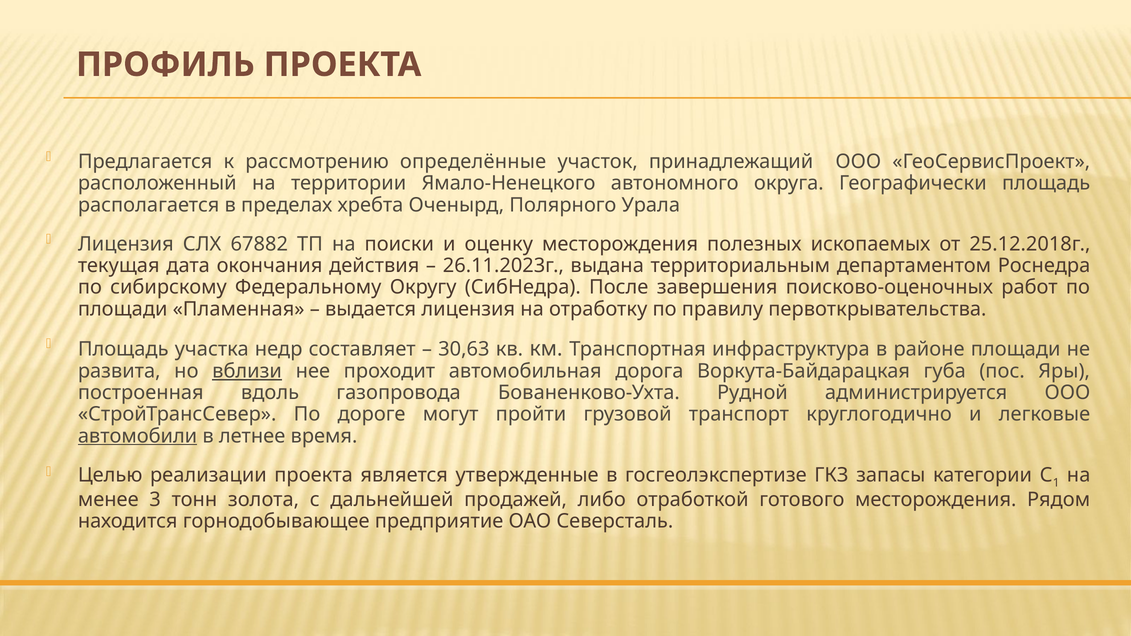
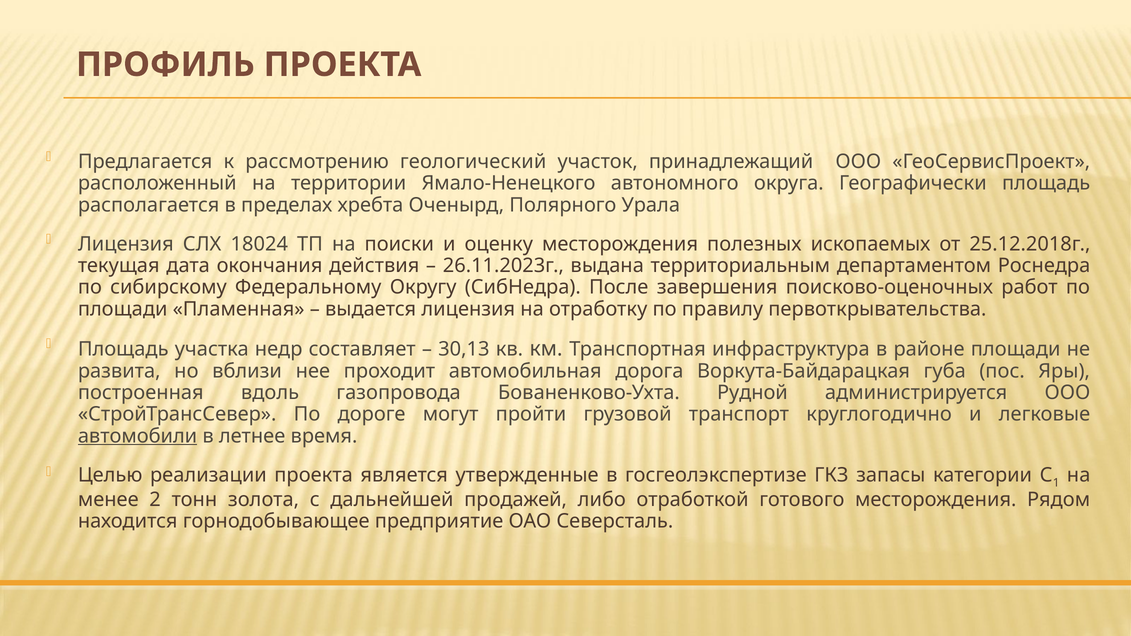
определённые: определённые -> геологический
67882: 67882 -> 18024
30,63: 30,63 -> 30,13
вблизи underline: present -> none
3: 3 -> 2
